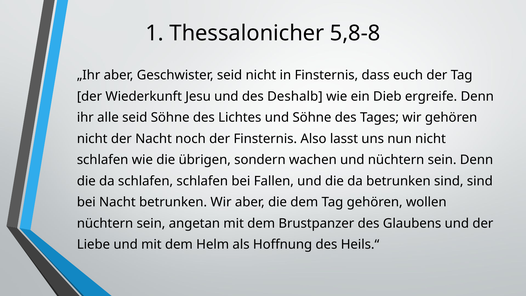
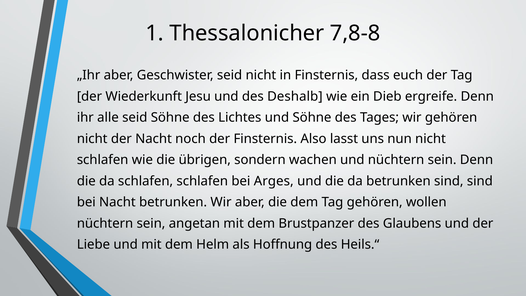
5,8-8: 5,8-8 -> 7,8-8
Fallen: Fallen -> Arges
